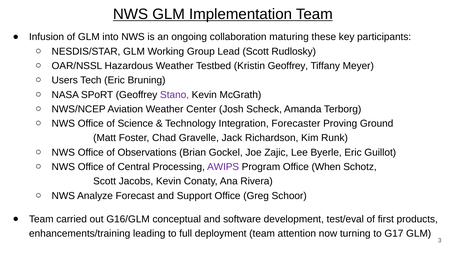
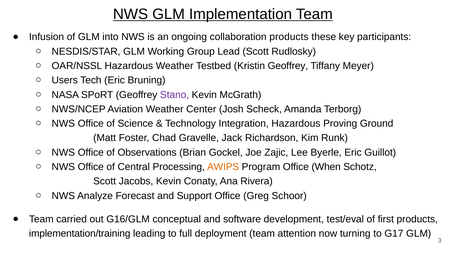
collaboration maturing: maturing -> products
Integration Forecaster: Forecaster -> Hazardous
AWIPS colour: purple -> orange
enhancements/training: enhancements/training -> implementation/training
